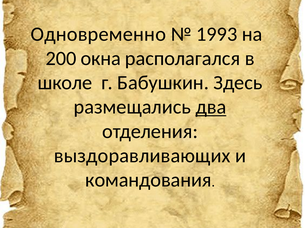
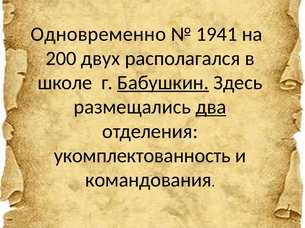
1993: 1993 -> 1941
окна: окна -> двух
Бабушкин underline: none -> present
выздоравливающих: выздоравливающих -> укомплектованность
